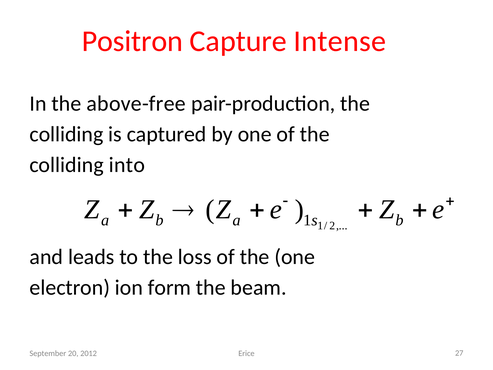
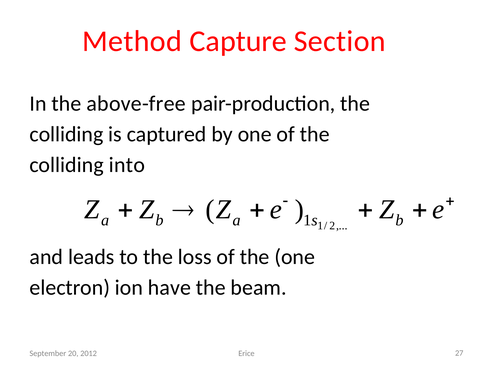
Positron: Positron -> Method
Intense: Intense -> Section
form: form -> have
